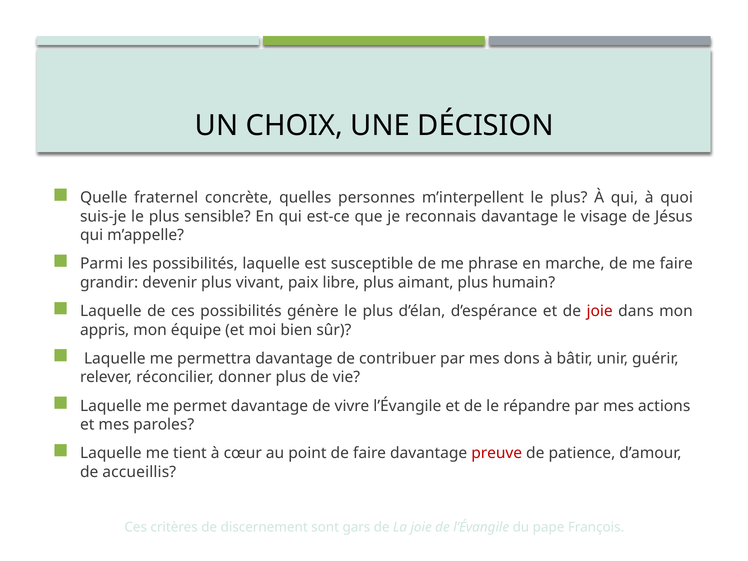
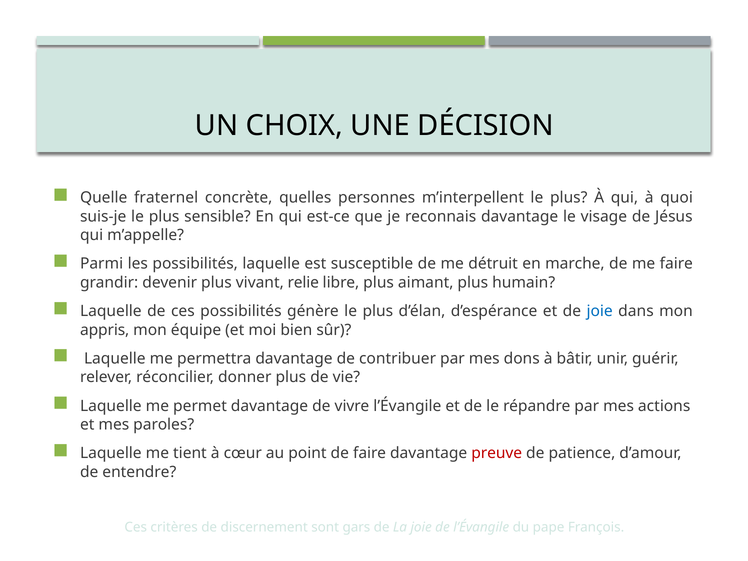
phrase: phrase -> détruit
paix: paix -> relie
joie at (600, 311) colour: red -> blue
accueillis: accueillis -> entendre
